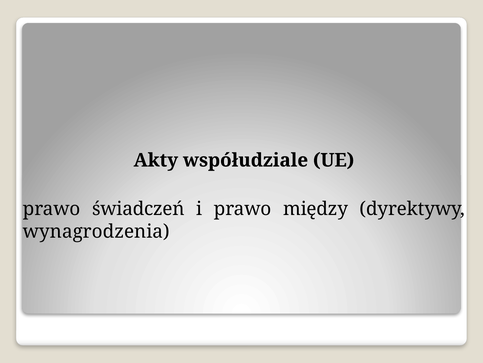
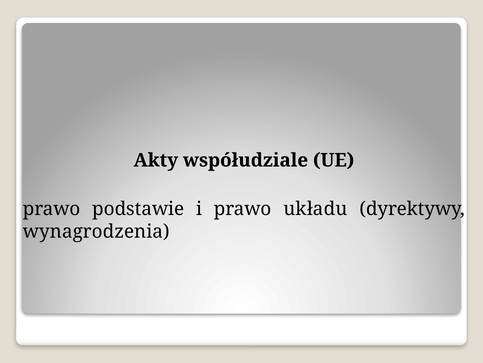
świadczeń: świadczeń -> podstawie
między: między -> układu
